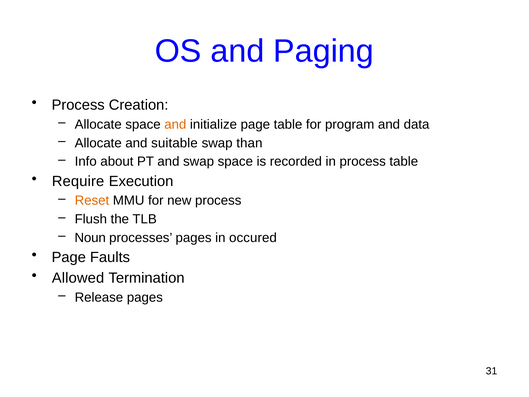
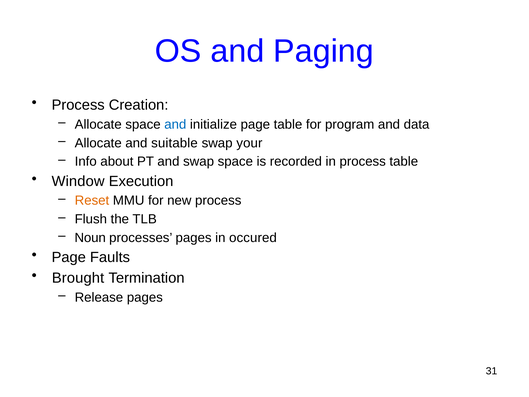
and at (175, 124) colour: orange -> blue
than: than -> your
Require: Require -> Window
Allowed: Allowed -> Brought
